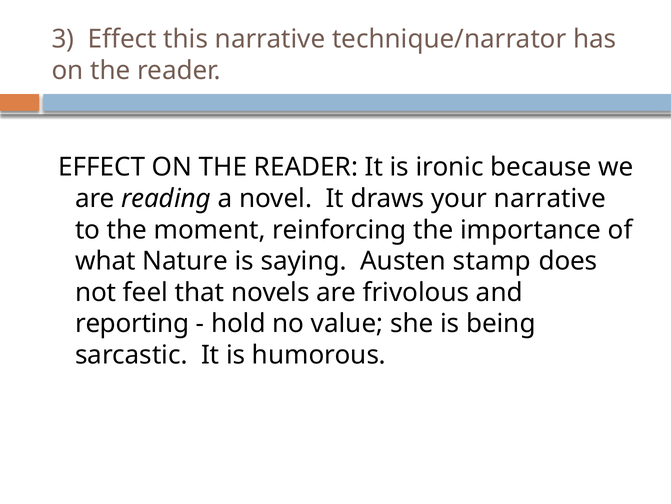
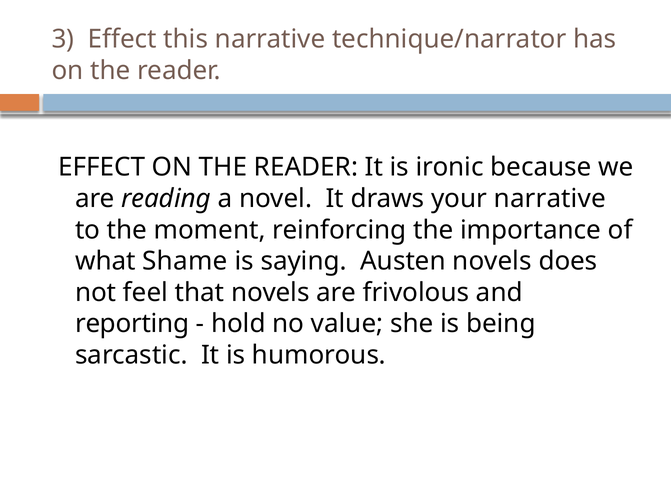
Nature: Nature -> Shame
Austen stamp: stamp -> novels
